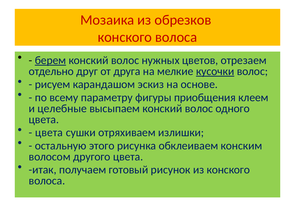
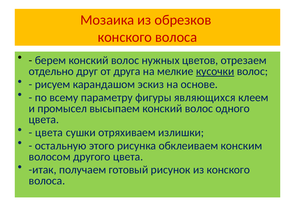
берем underline: present -> none
приобщения: приобщения -> являющихся
целебные: целебные -> промысел
